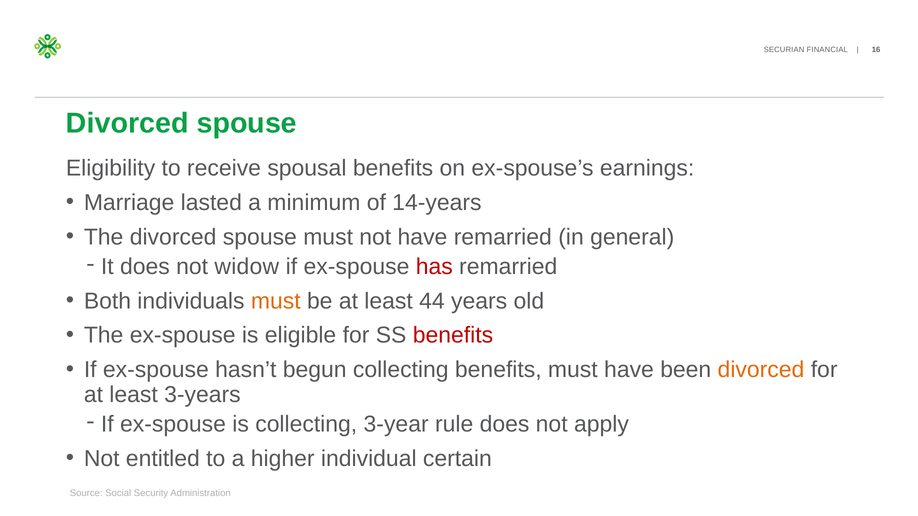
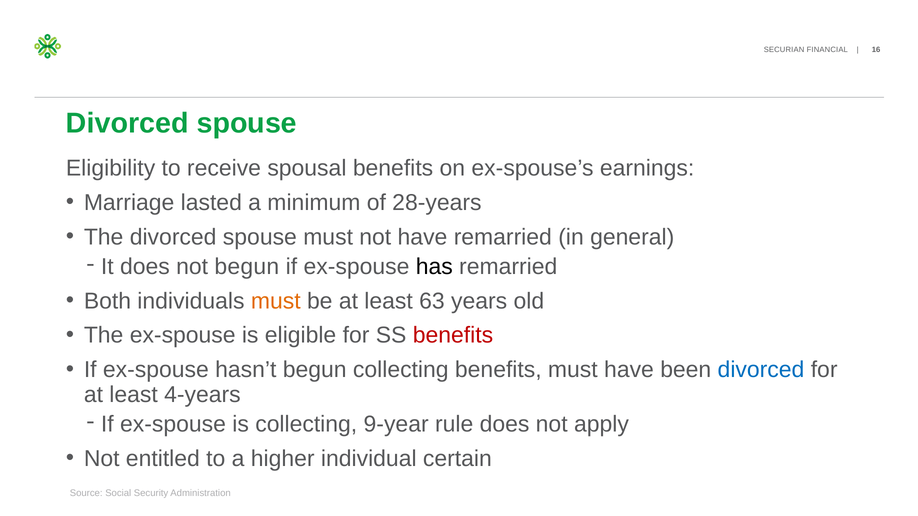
14-years: 14-years -> 28-years
not widow: widow -> begun
has colour: red -> black
44: 44 -> 63
divorced at (761, 370) colour: orange -> blue
3-years: 3-years -> 4-years
3-year: 3-year -> 9-year
